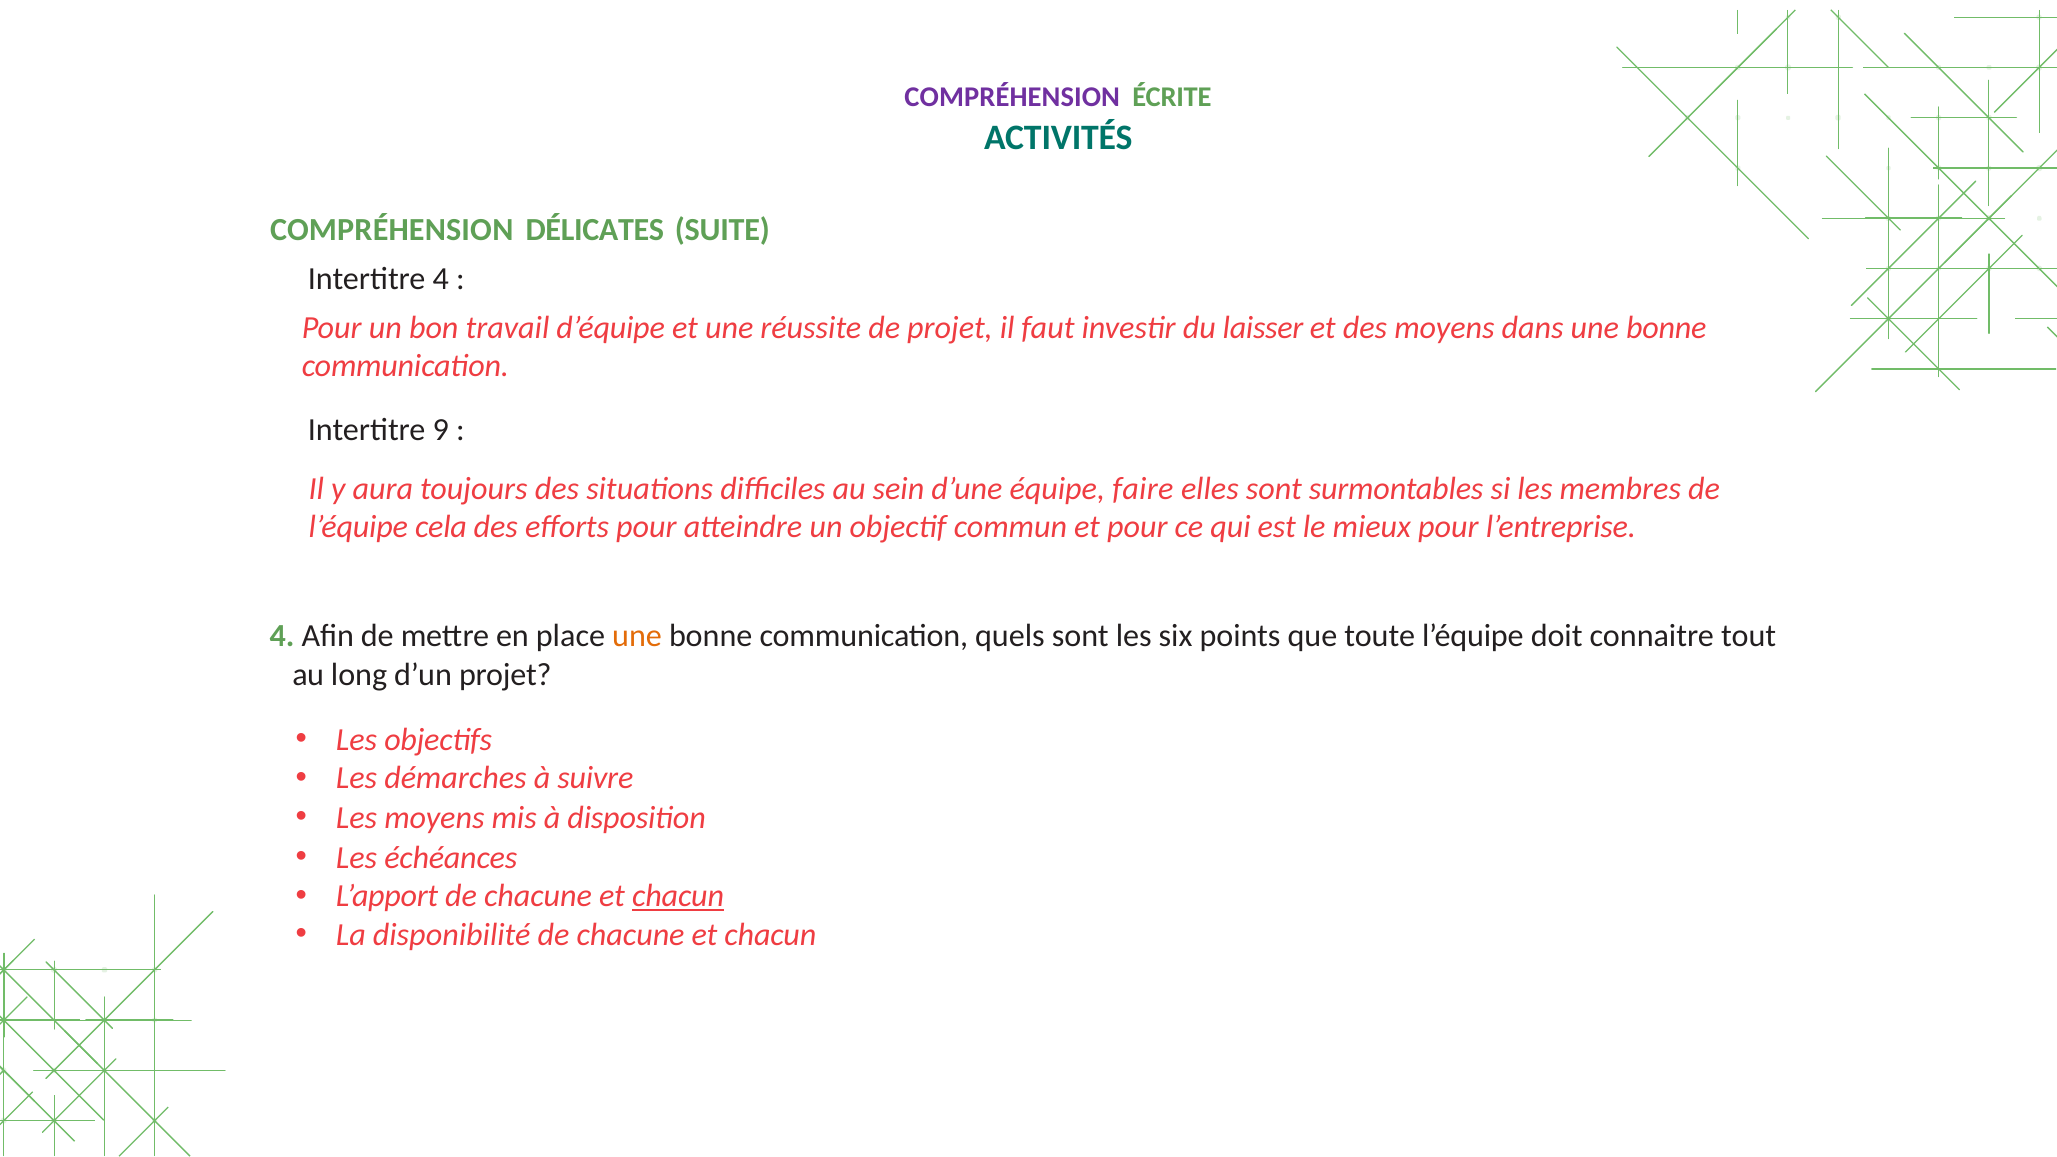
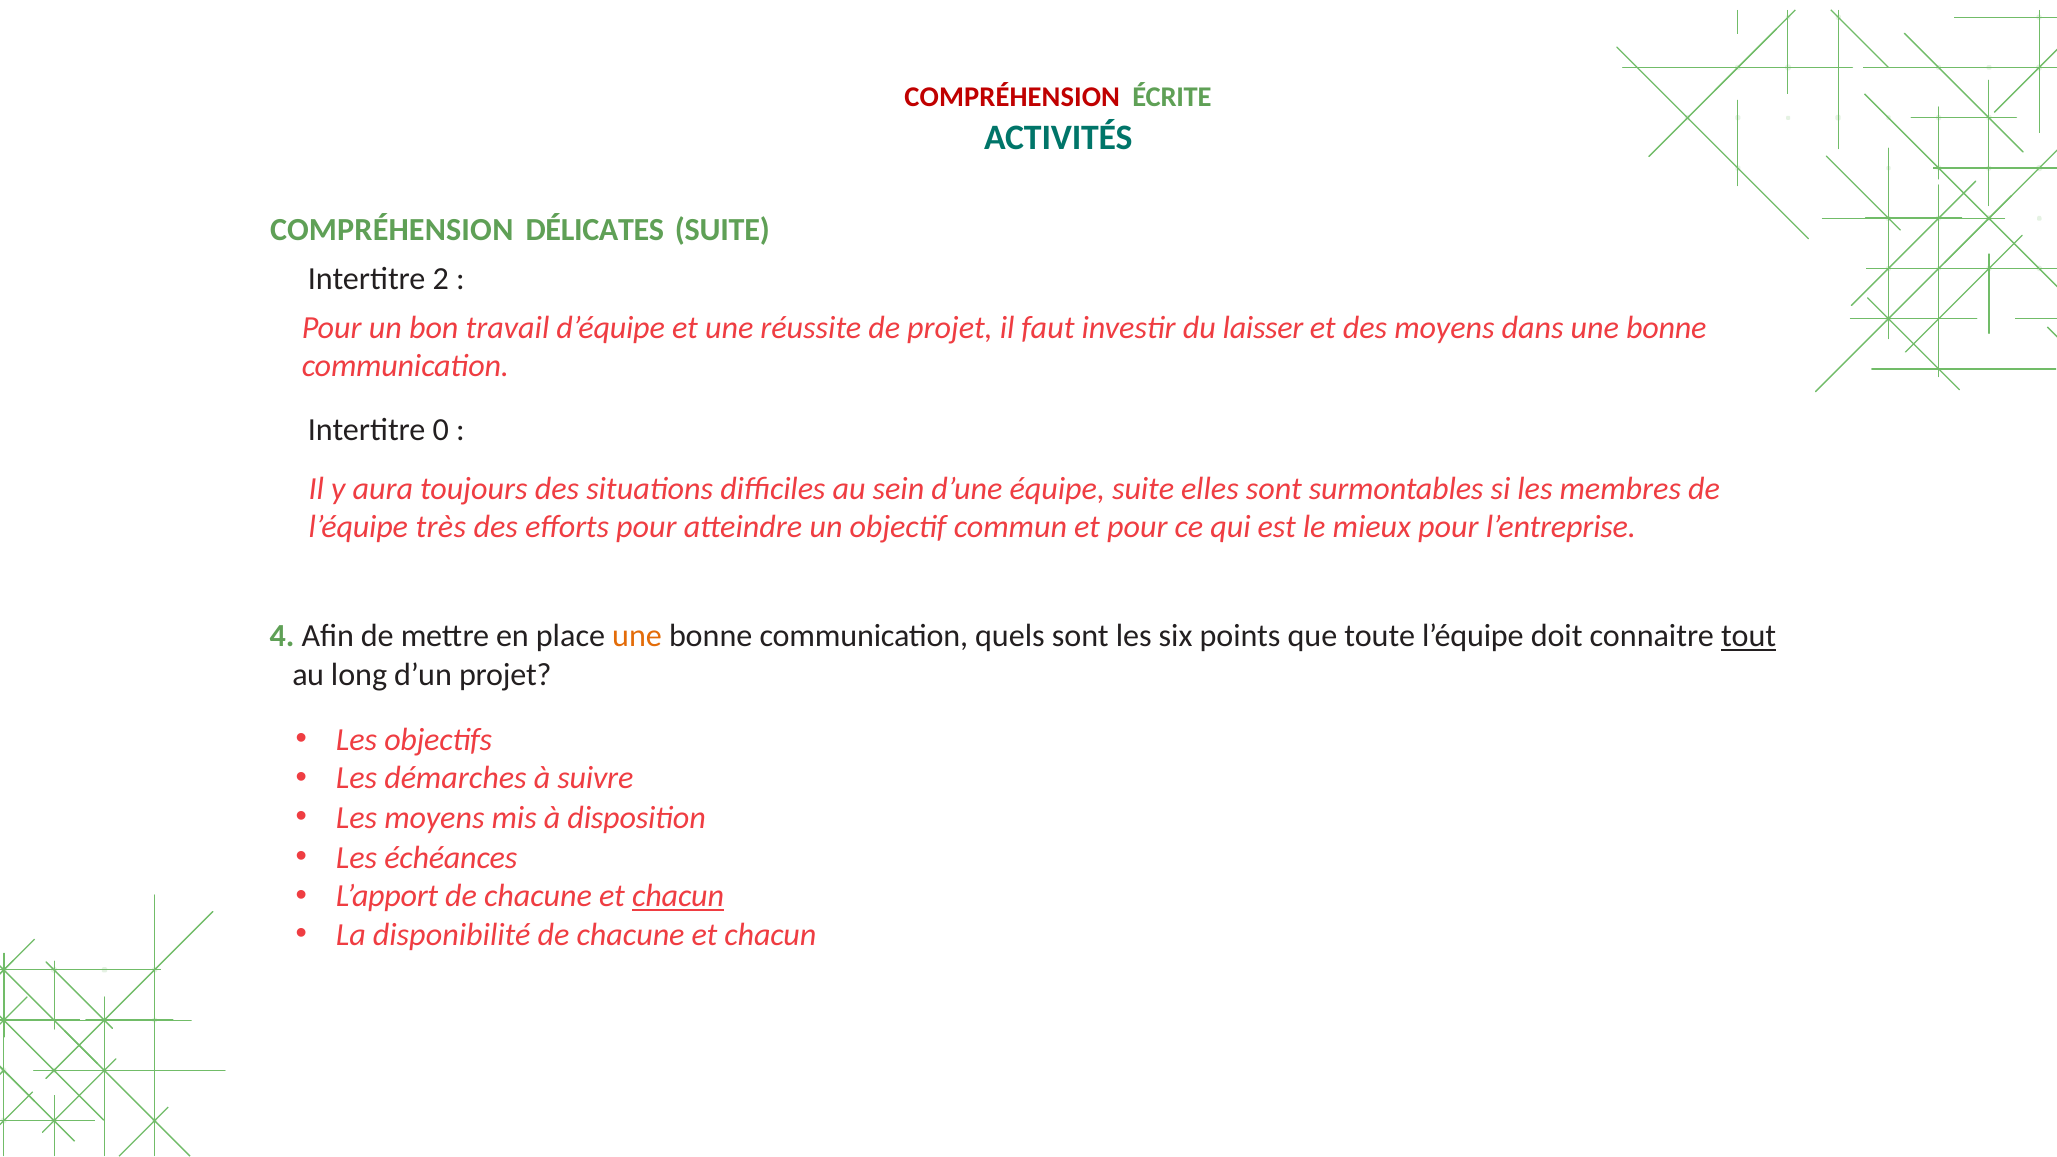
COMPRÉHENSION at (1012, 97) colour: purple -> red
Intertitre 4: 4 -> 2
9: 9 -> 0
équipe faire: faire -> suite
cela: cela -> très
tout underline: none -> present
